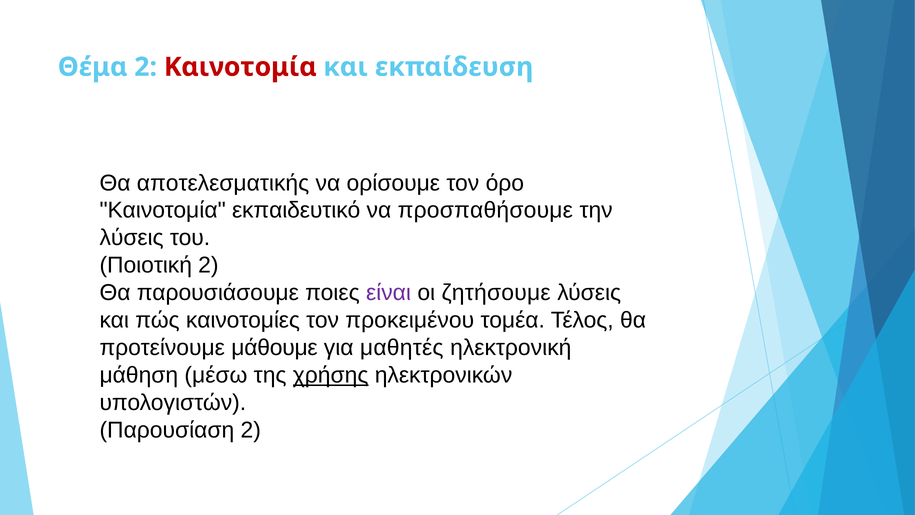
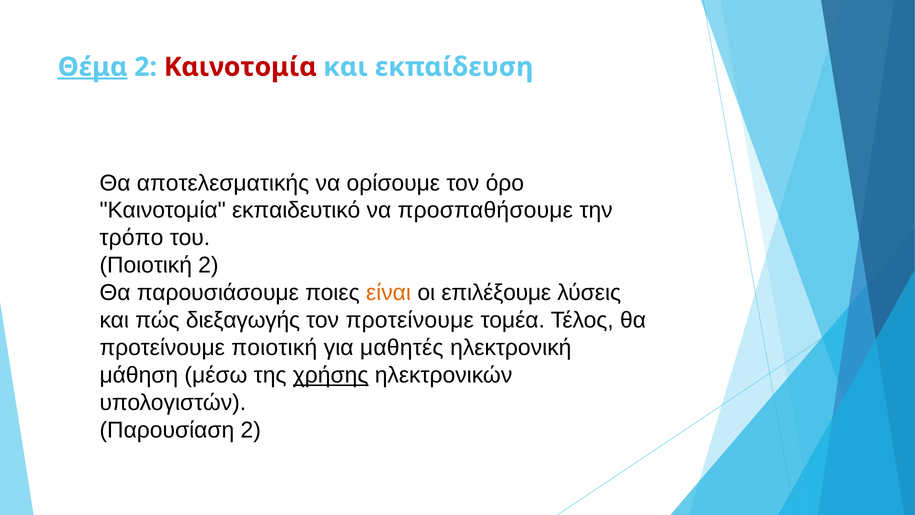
Θέμα underline: none -> present
λύσεις at (132, 238): λύσεις -> τρόπο
είναι colour: purple -> orange
ζητήσουμε: ζητήσουμε -> επιλέξουμε
καινοτομίες: καινοτομίες -> διεξαγωγής
τον προκειμένου: προκειμένου -> προτείνουμε
προτείνουμε μάθουμε: μάθουμε -> ποιοτική
